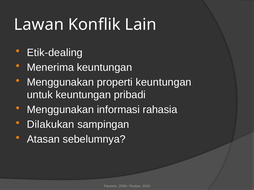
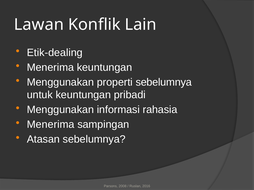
properti keuntungan: keuntungan -> sebelumnya
Dilakukan at (51, 125): Dilakukan -> Menerima
